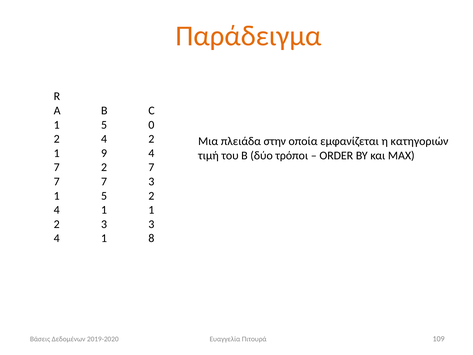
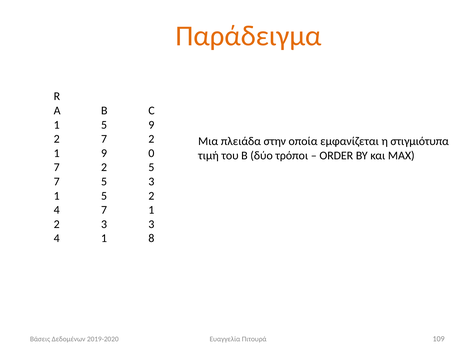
5 0: 0 -> 9
4 at (104, 139): 4 -> 7
κατηγοριών: κατηγοριών -> στιγμιότυπα
9 4: 4 -> 0
2 7: 7 -> 5
7 at (104, 181): 7 -> 5
1 at (104, 210): 1 -> 7
